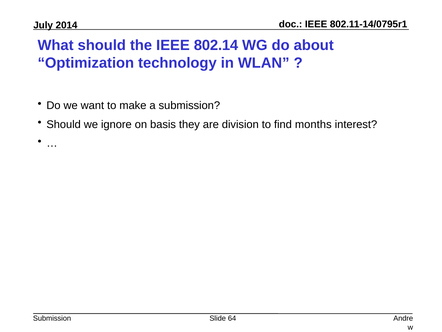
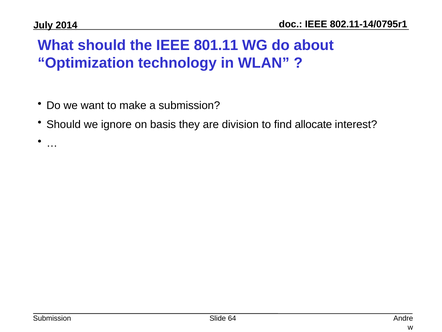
802.14: 802.14 -> 801.11
months: months -> allocate
